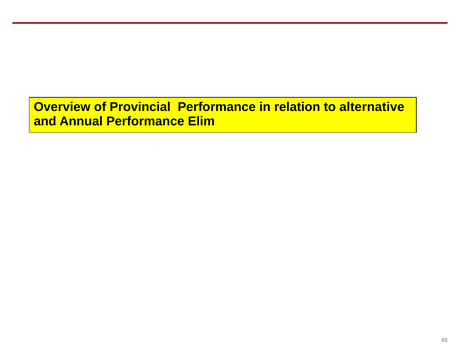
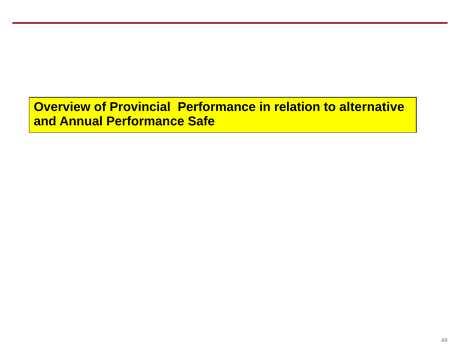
Elim: Elim -> Safe
